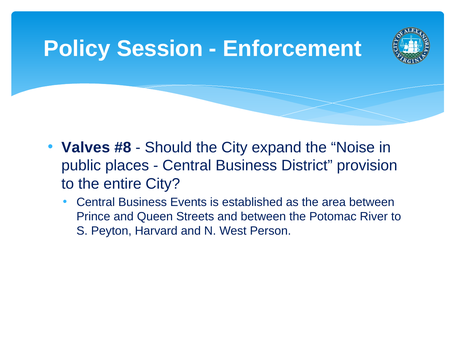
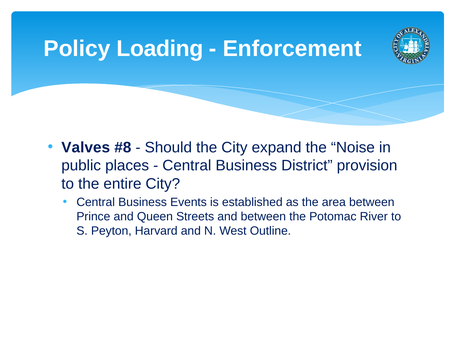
Session: Session -> Loading
Person: Person -> Outline
